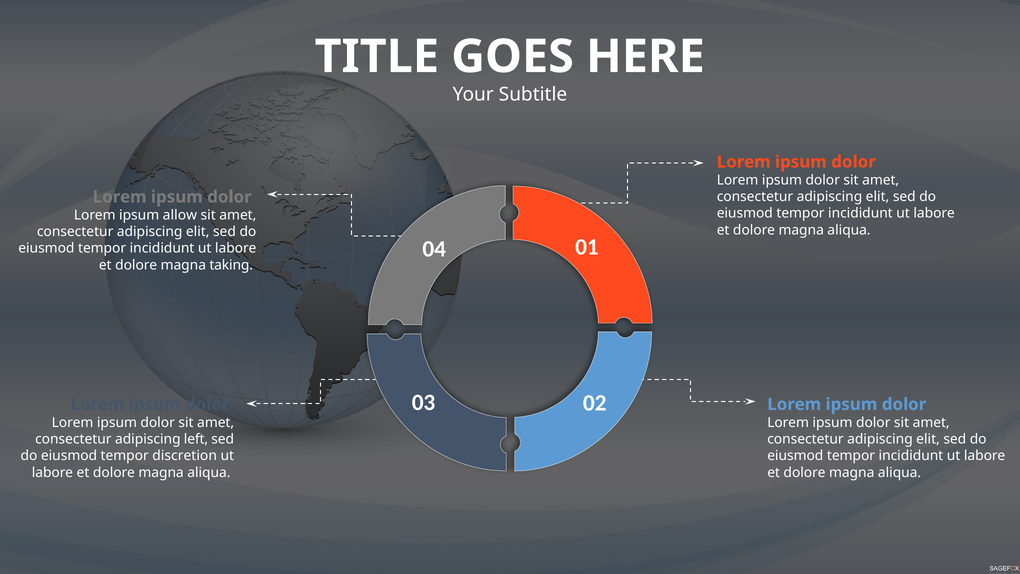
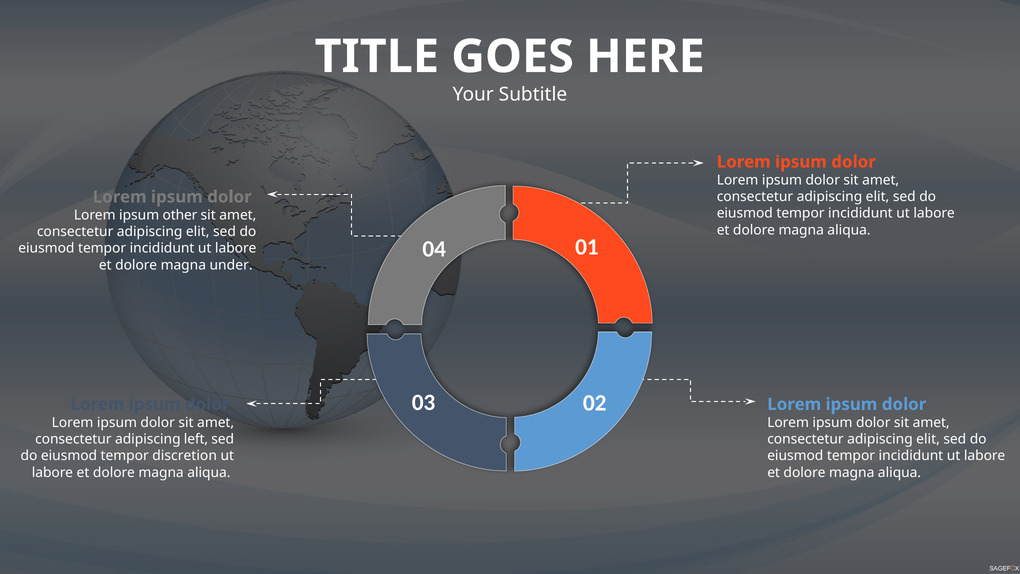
allow: allow -> other
taking: taking -> under
